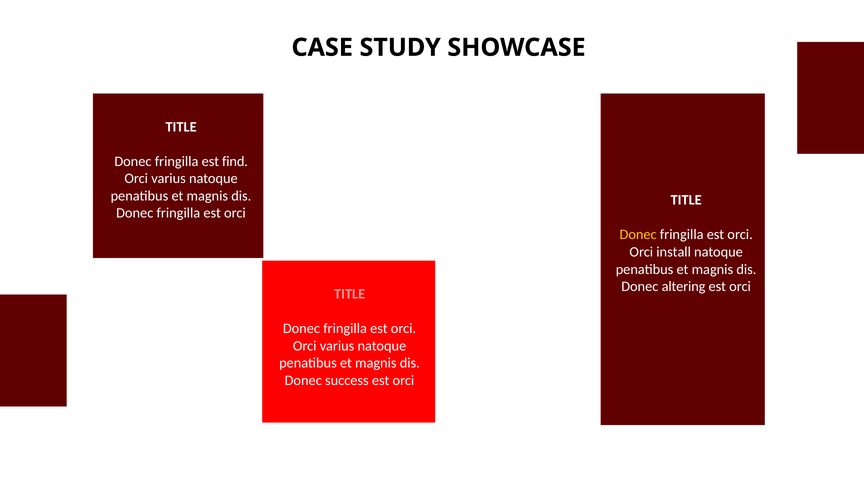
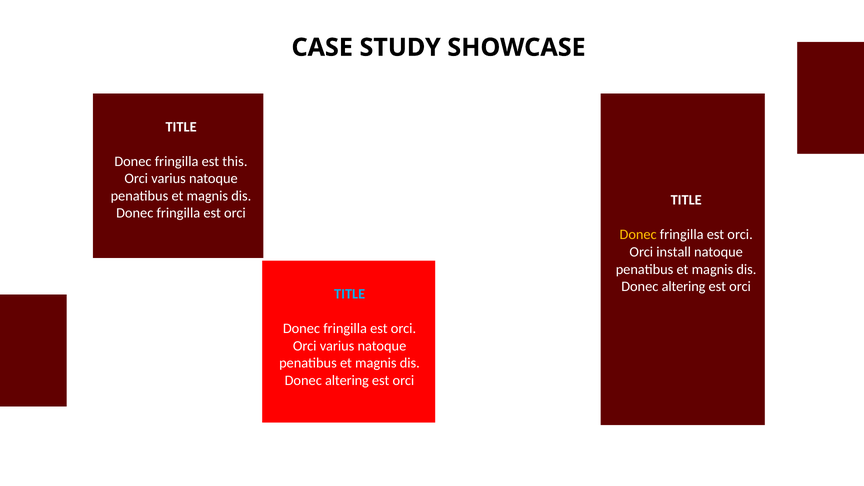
find: find -> this
TITLE at (350, 294) colour: pink -> light blue
success at (347, 380): success -> altering
